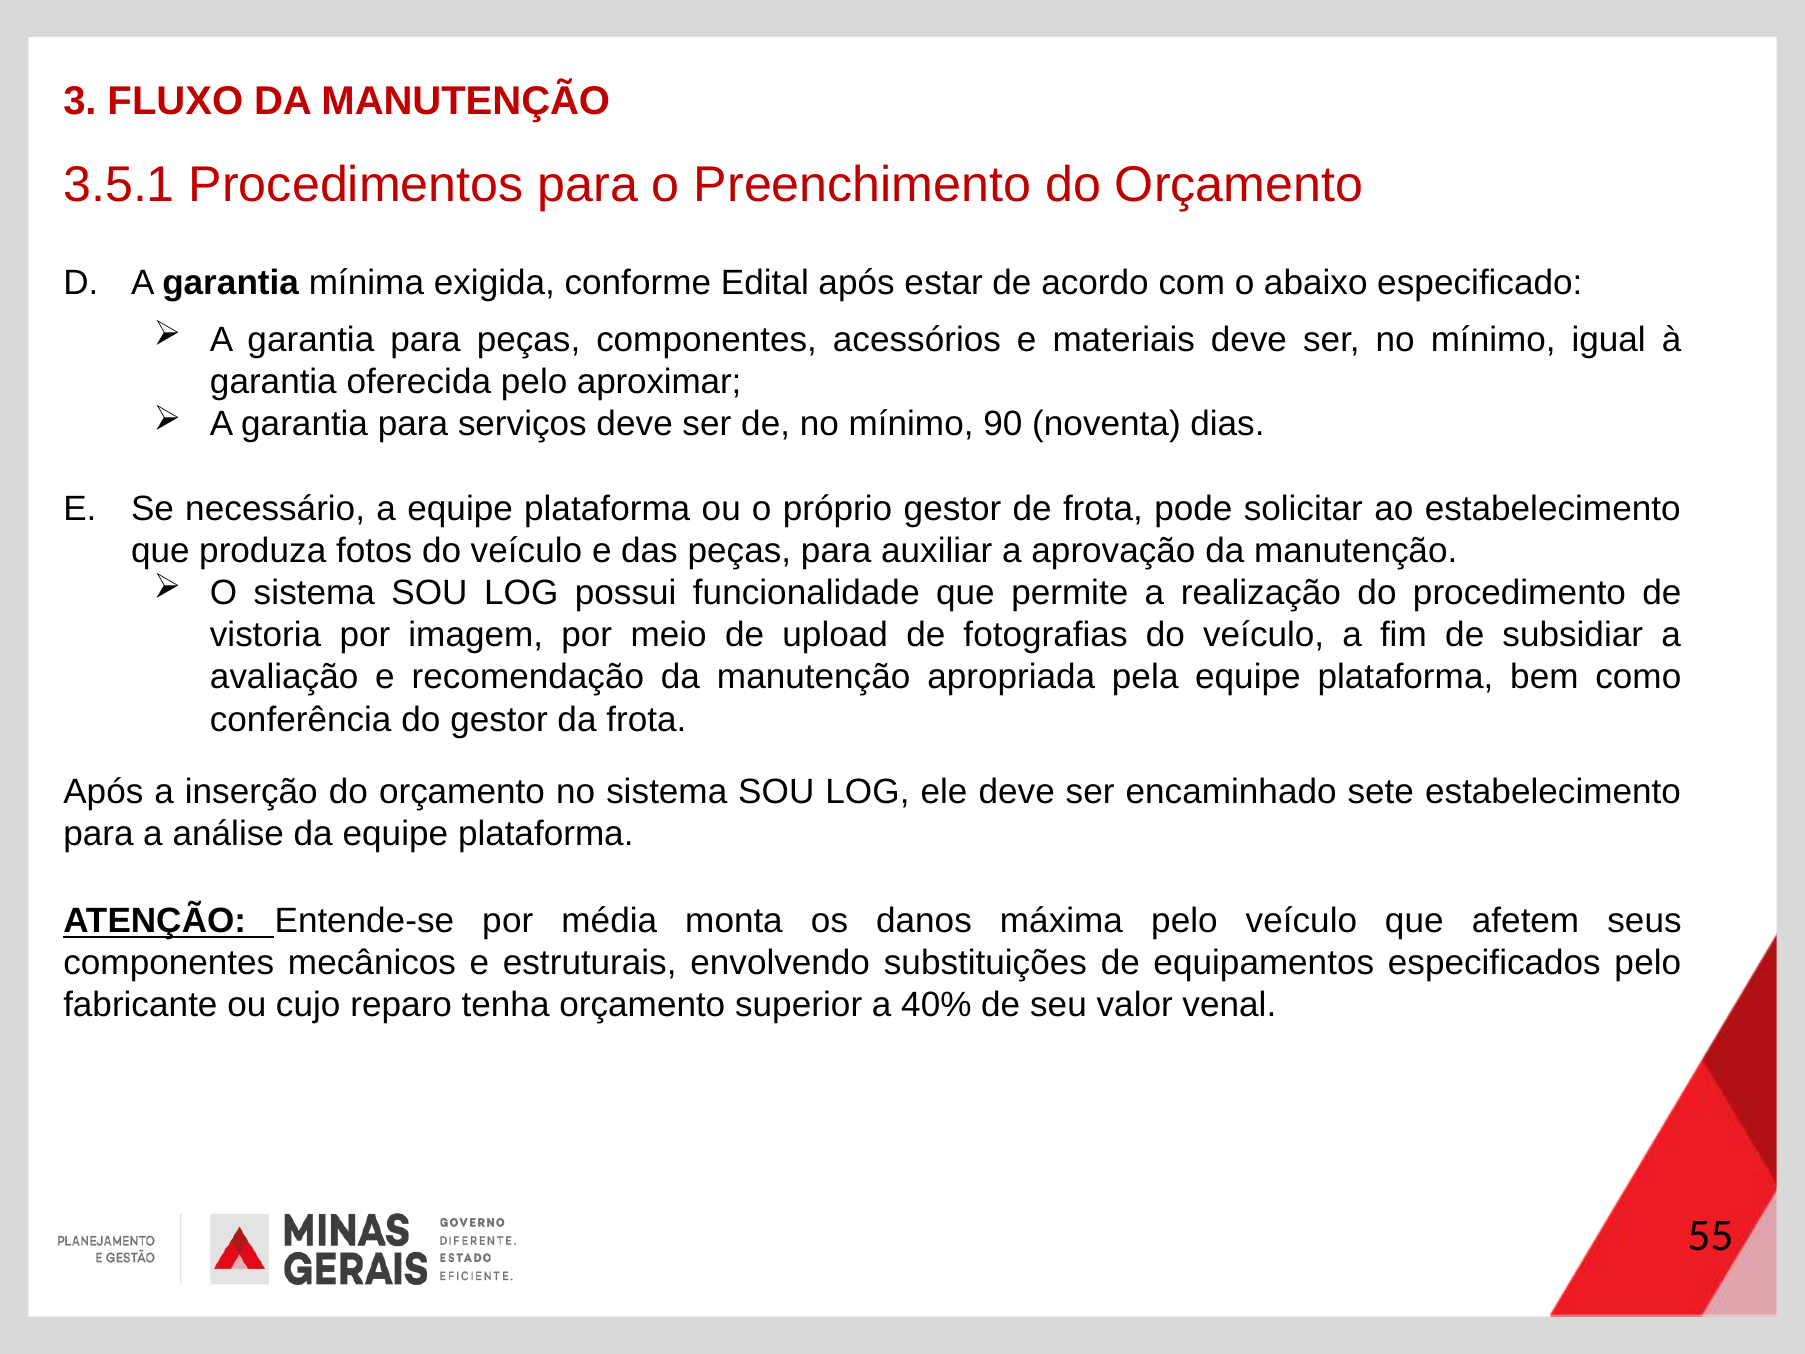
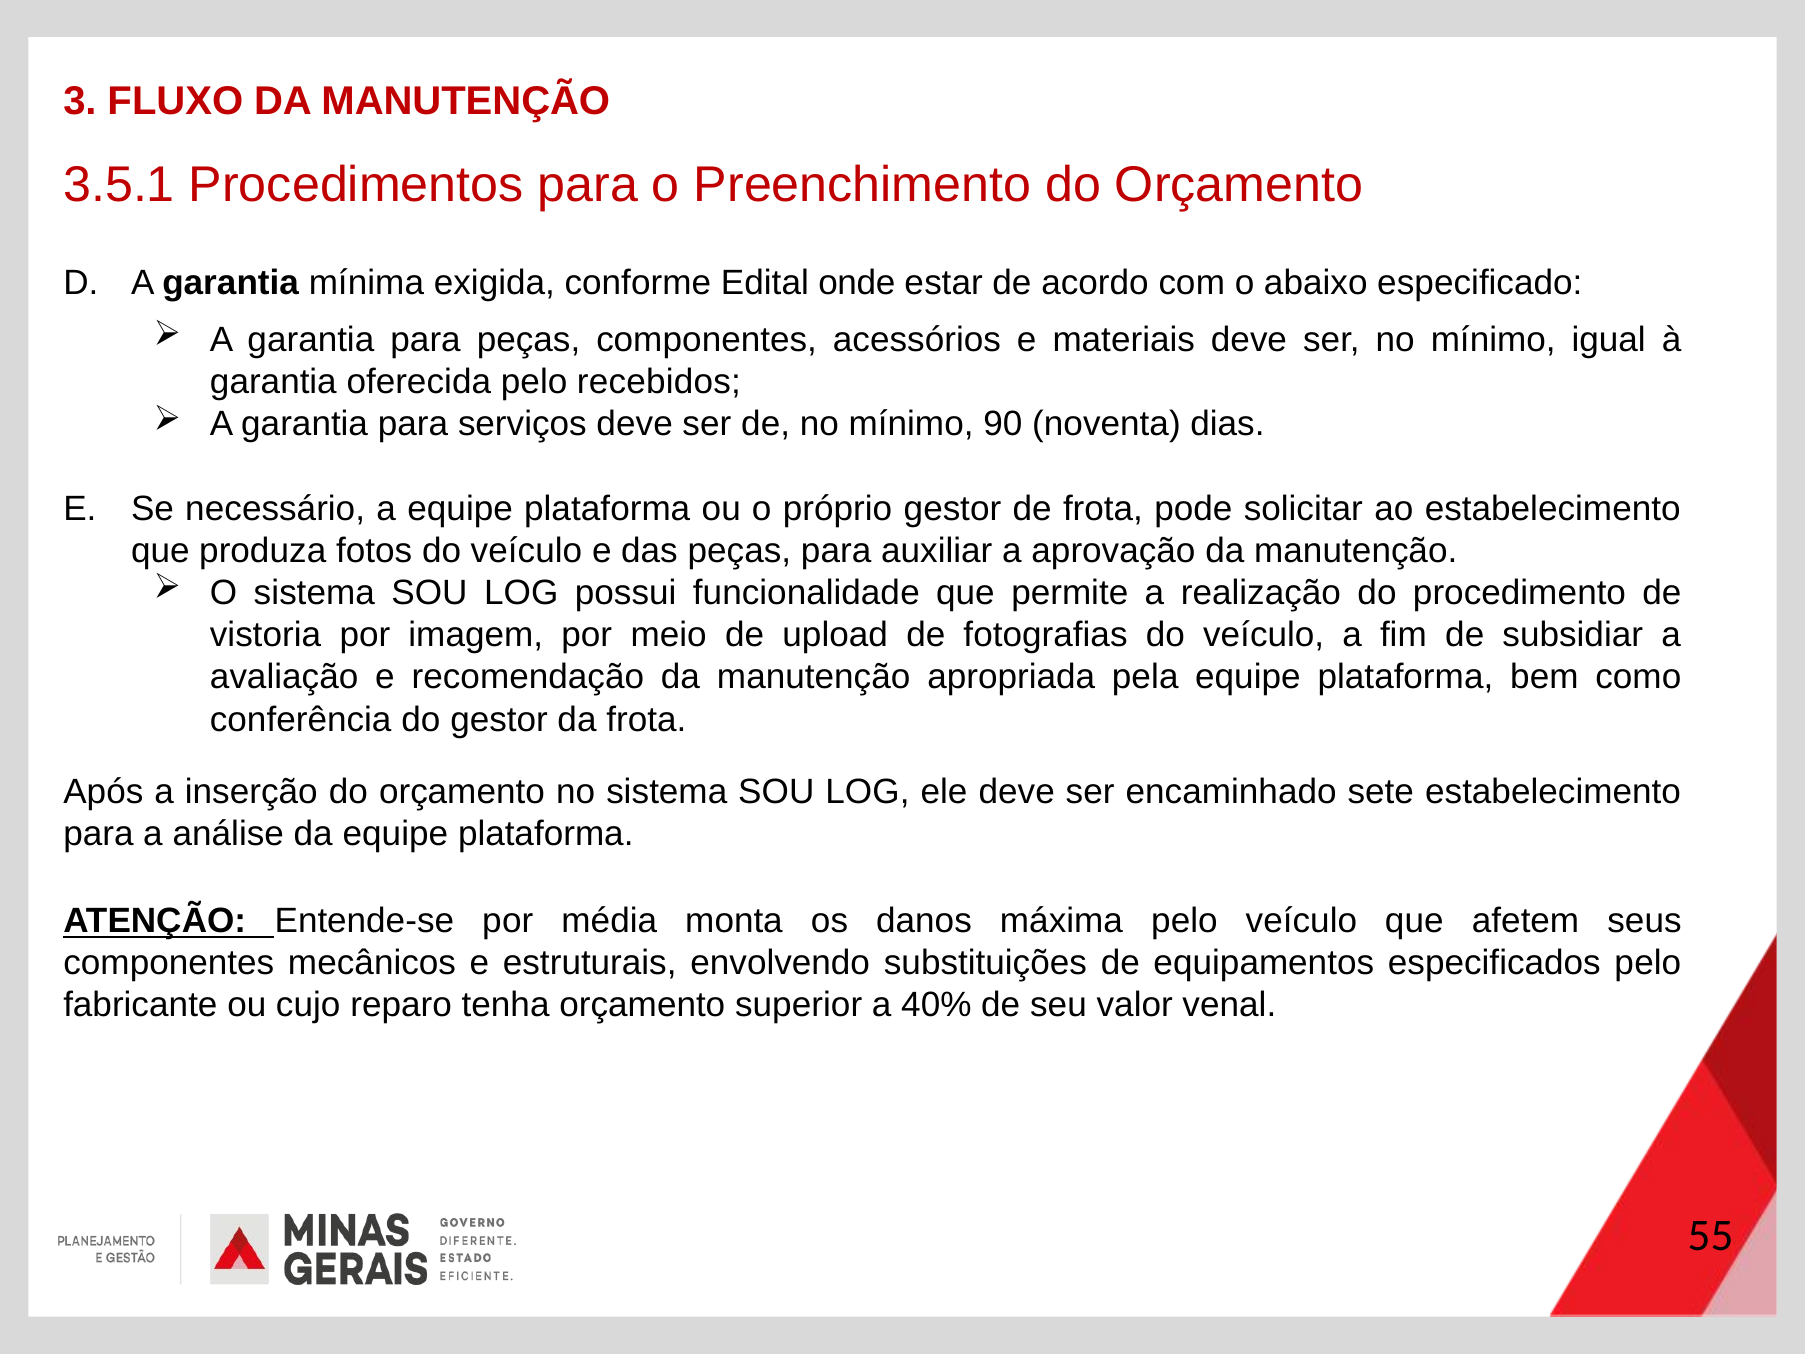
Edital após: após -> onde
aproximar: aproximar -> recebidos
